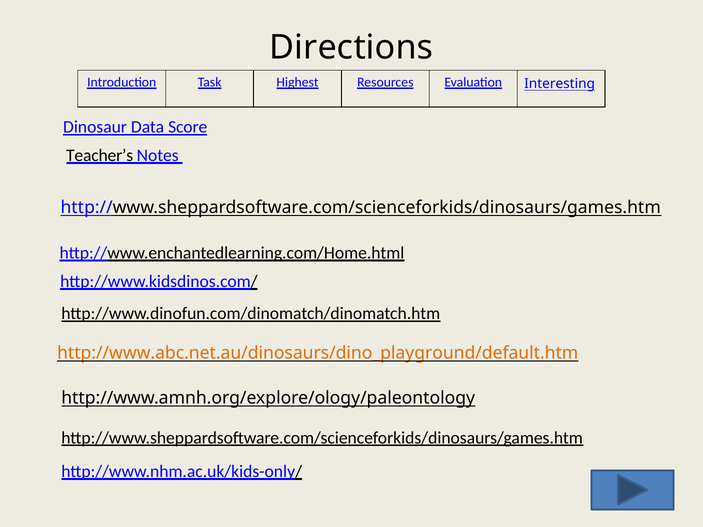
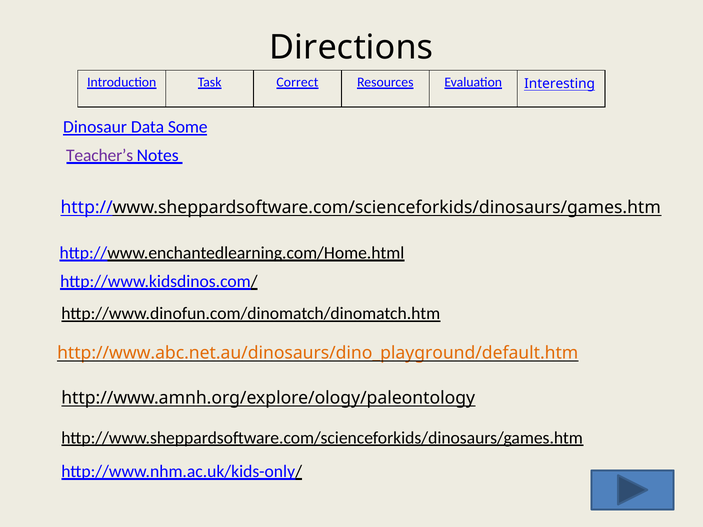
Highest: Highest -> Correct
Score: Score -> Some
Teacher’s colour: black -> purple
